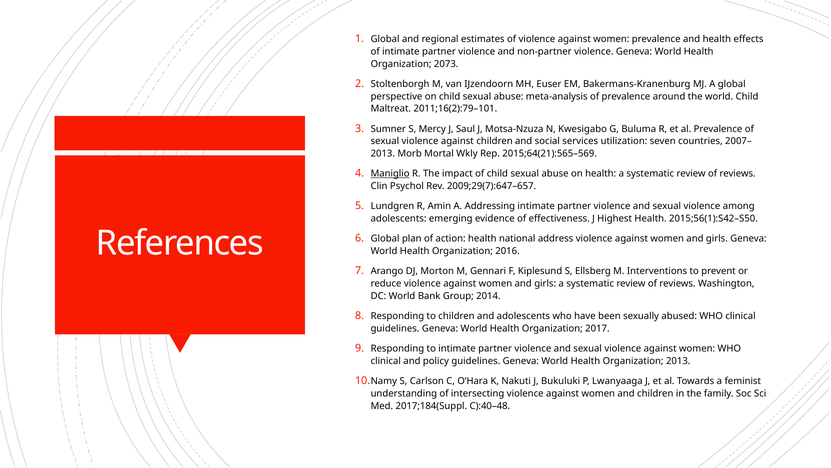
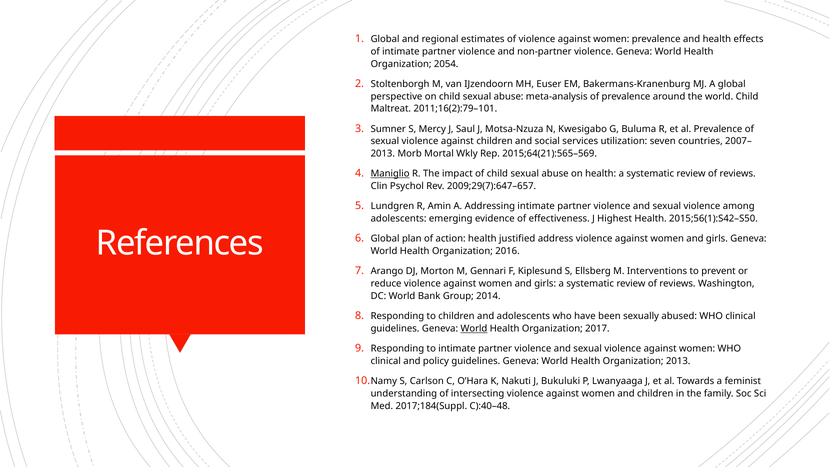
2073: 2073 -> 2054
national: national -> justified
World at (474, 328) underline: none -> present
